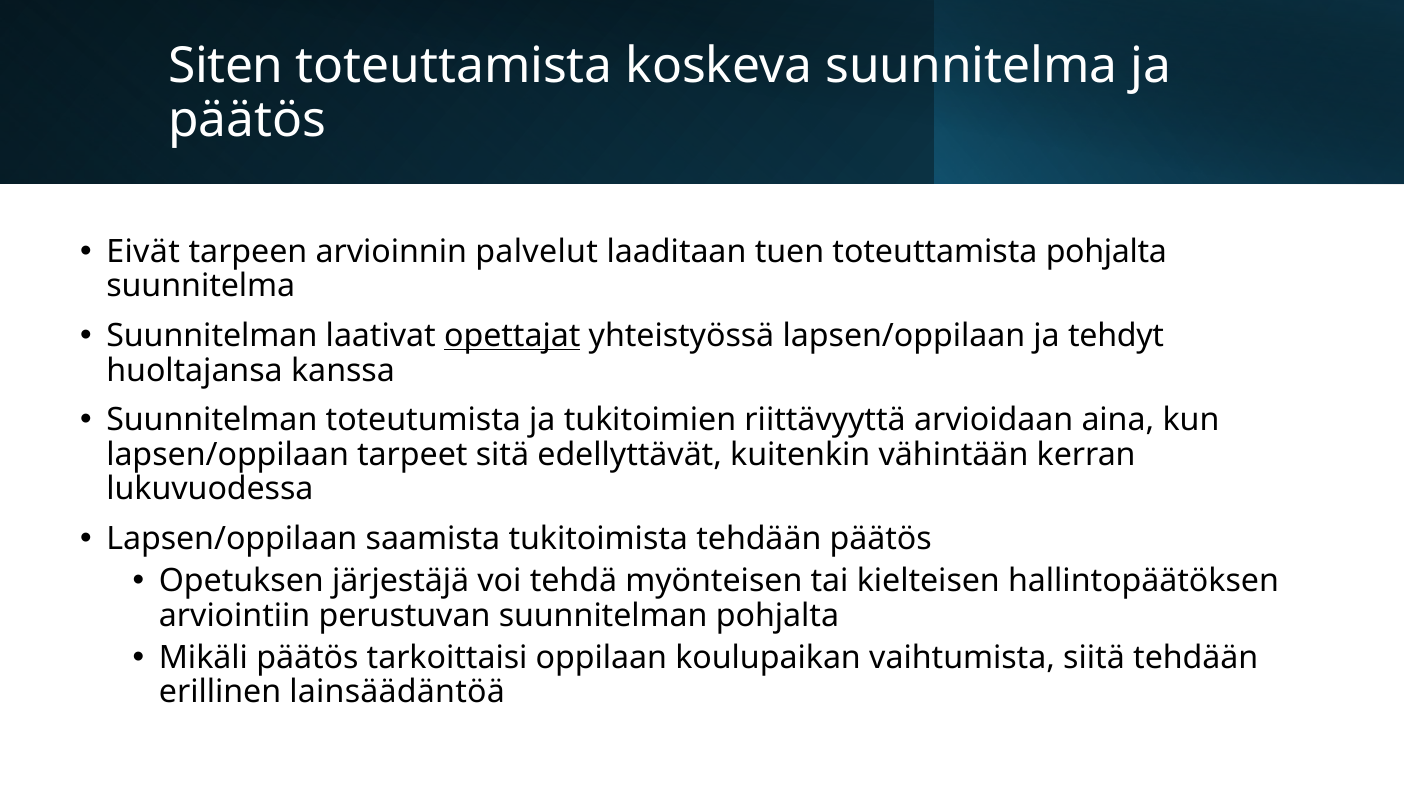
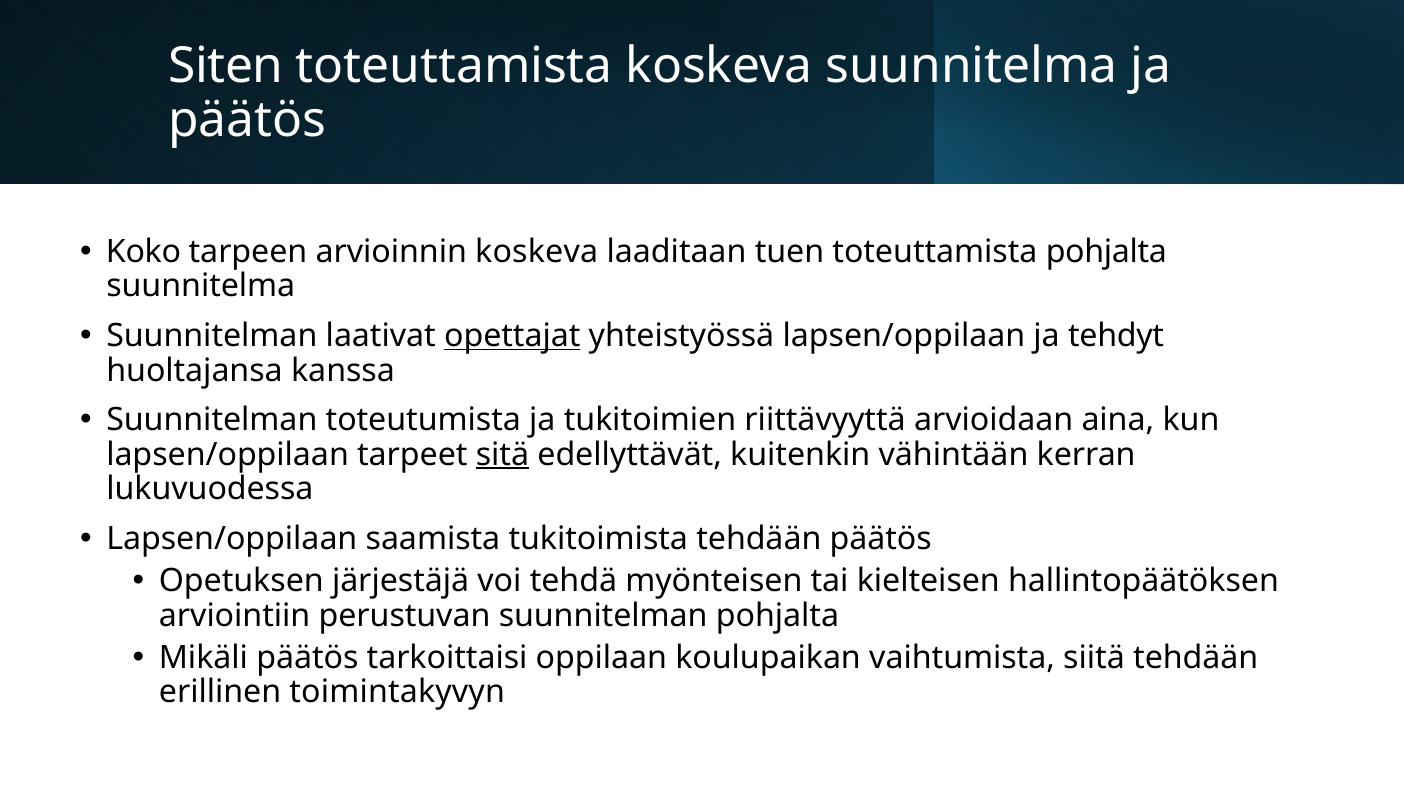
Eivät: Eivät -> Koko
arvioinnin palvelut: palvelut -> koskeva
sitä underline: none -> present
lainsäädäntöä: lainsäädäntöä -> toimintakyvyn
